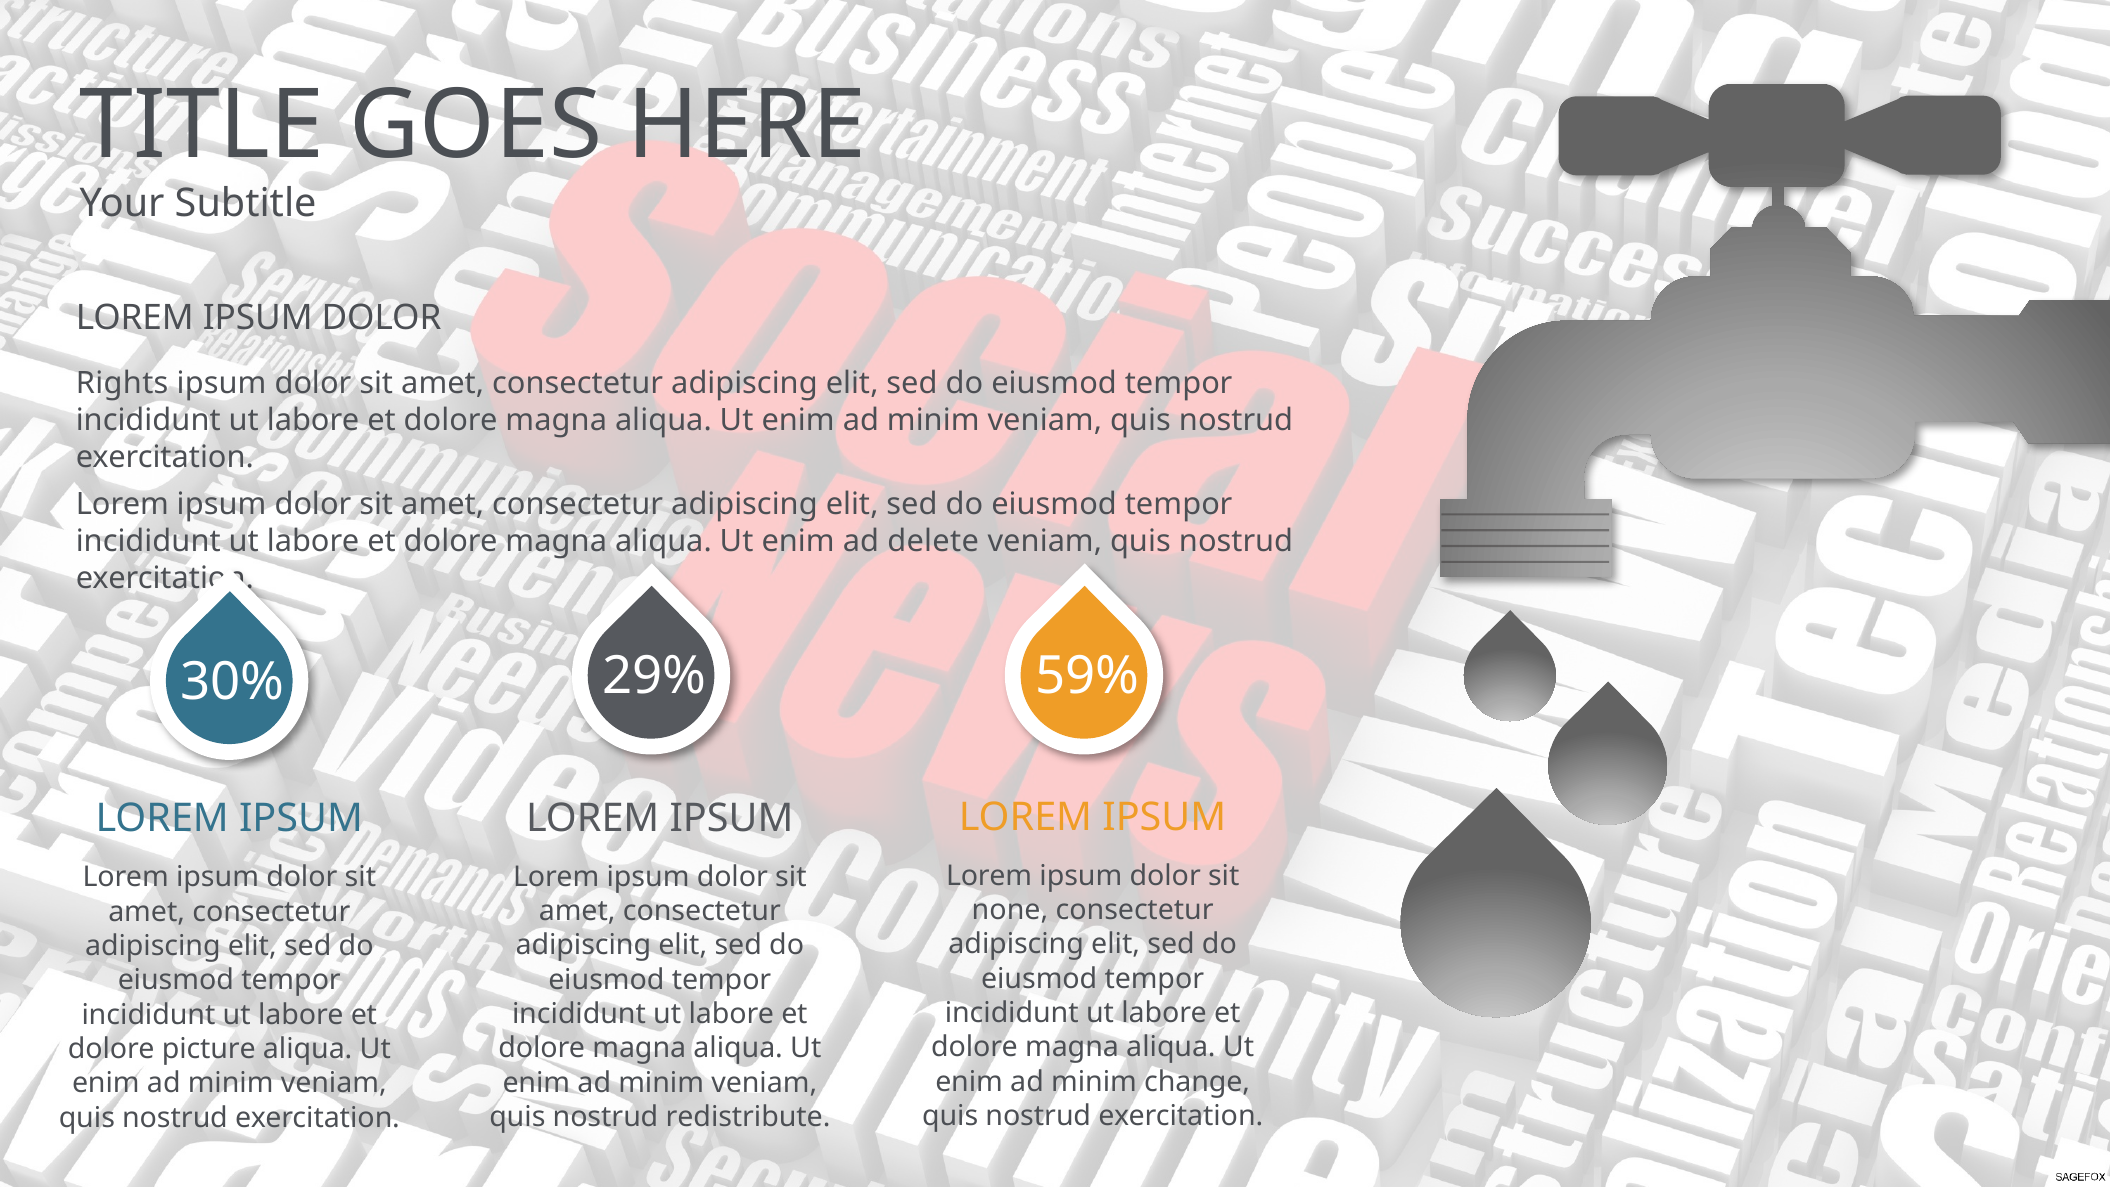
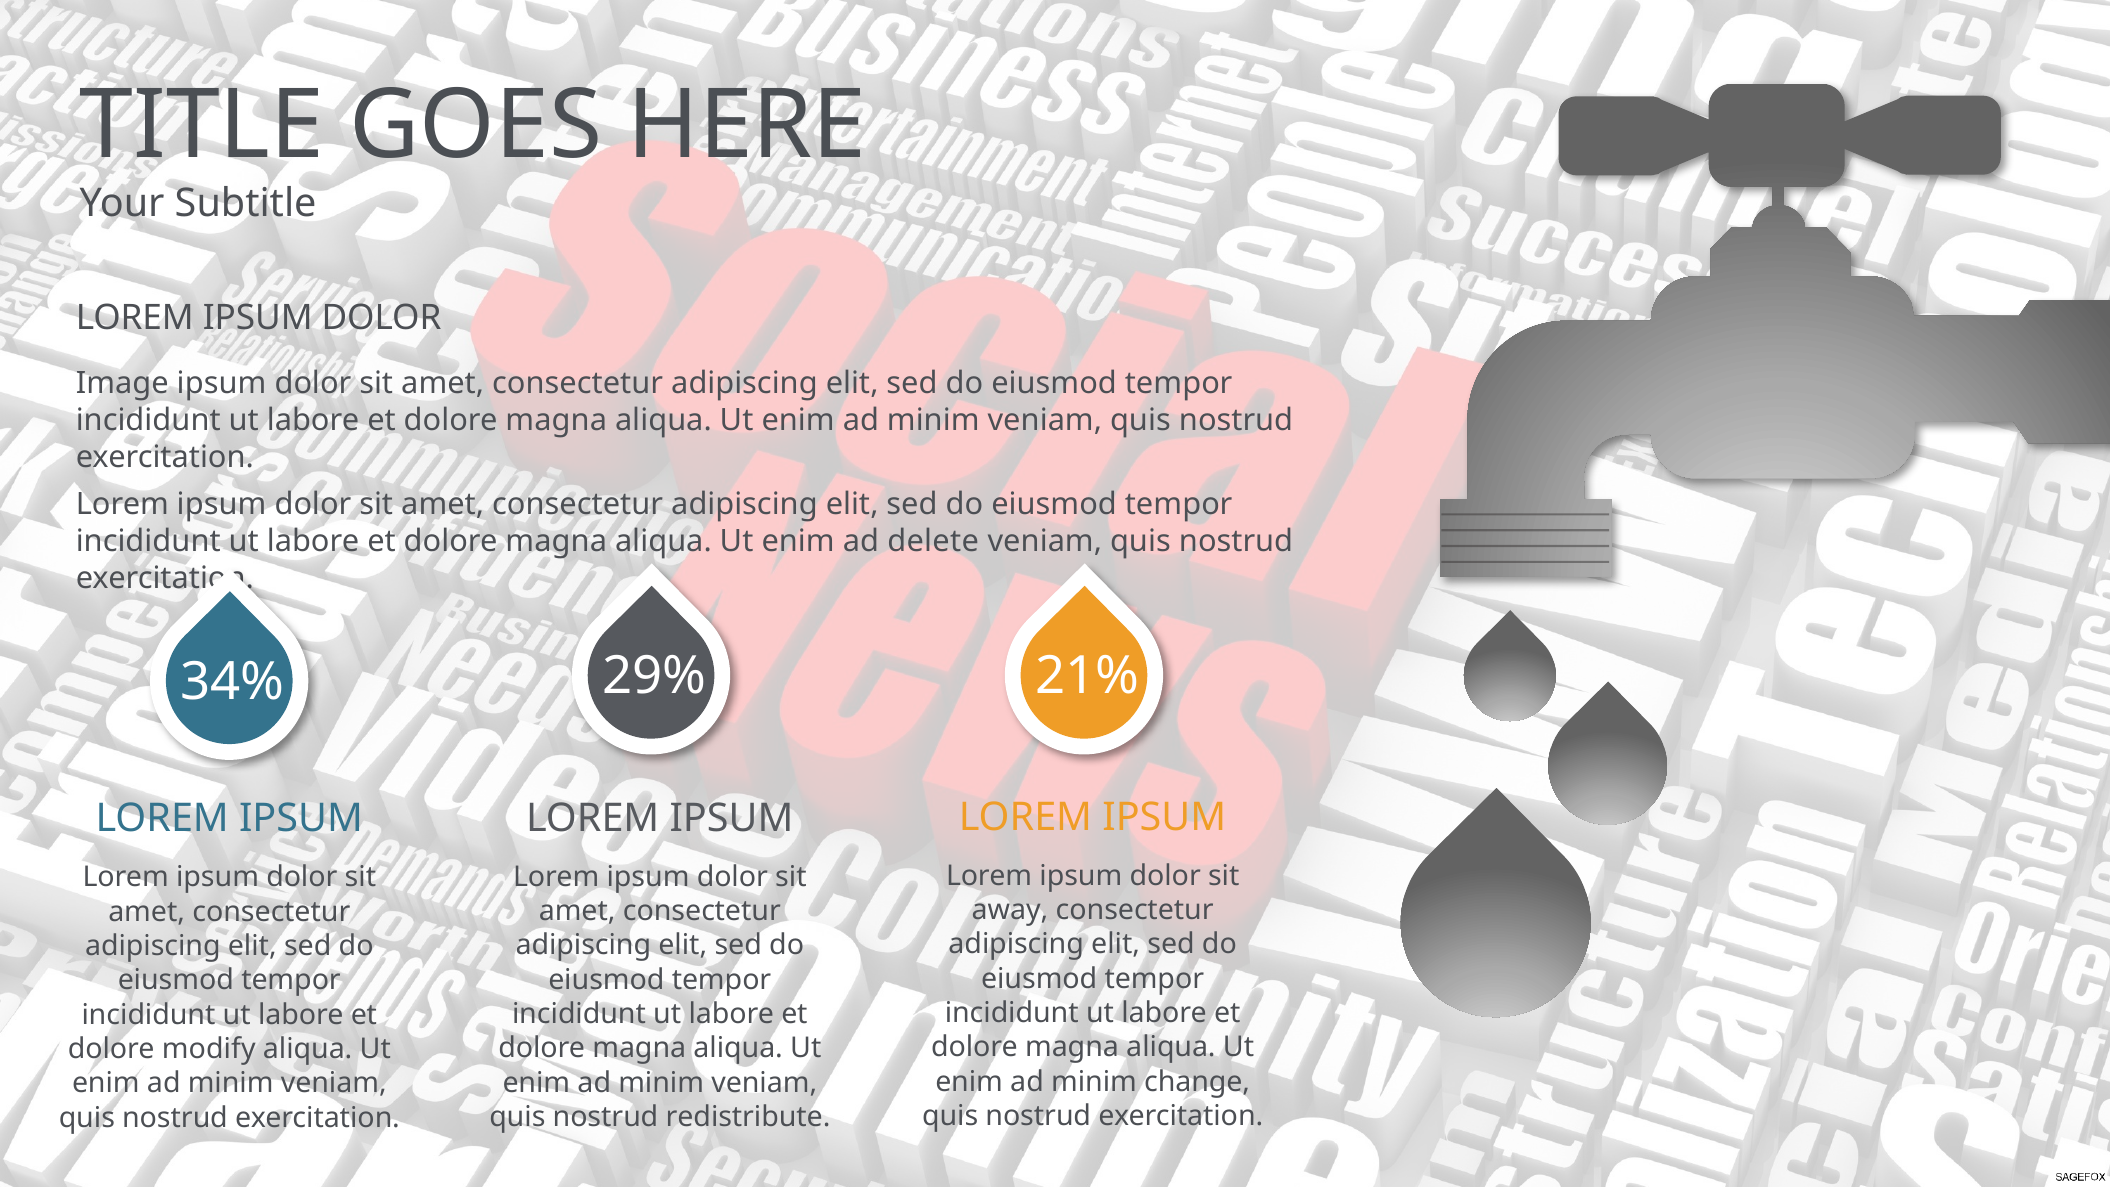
Rights: Rights -> Image
30%: 30% -> 34%
59%: 59% -> 21%
none: none -> away
picture: picture -> modify
